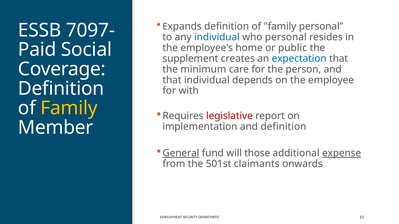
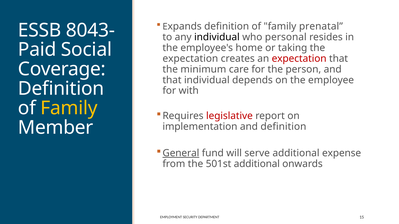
family personal: personal -> prenatal
7097-: 7097- -> 8043-
individual at (217, 37) colour: blue -> black
public: public -> taking
supplement at (190, 59): supplement -> expectation
expectation at (299, 59) colour: blue -> red
those: those -> serve
expense underline: present -> none
501st claimants: claimants -> additional
